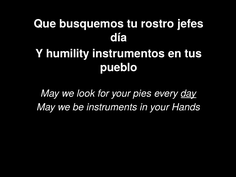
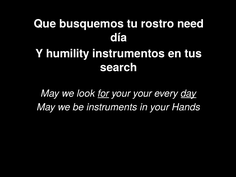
jefes: jefes -> need
pueblo: pueblo -> search
for underline: none -> present
your pies: pies -> your
